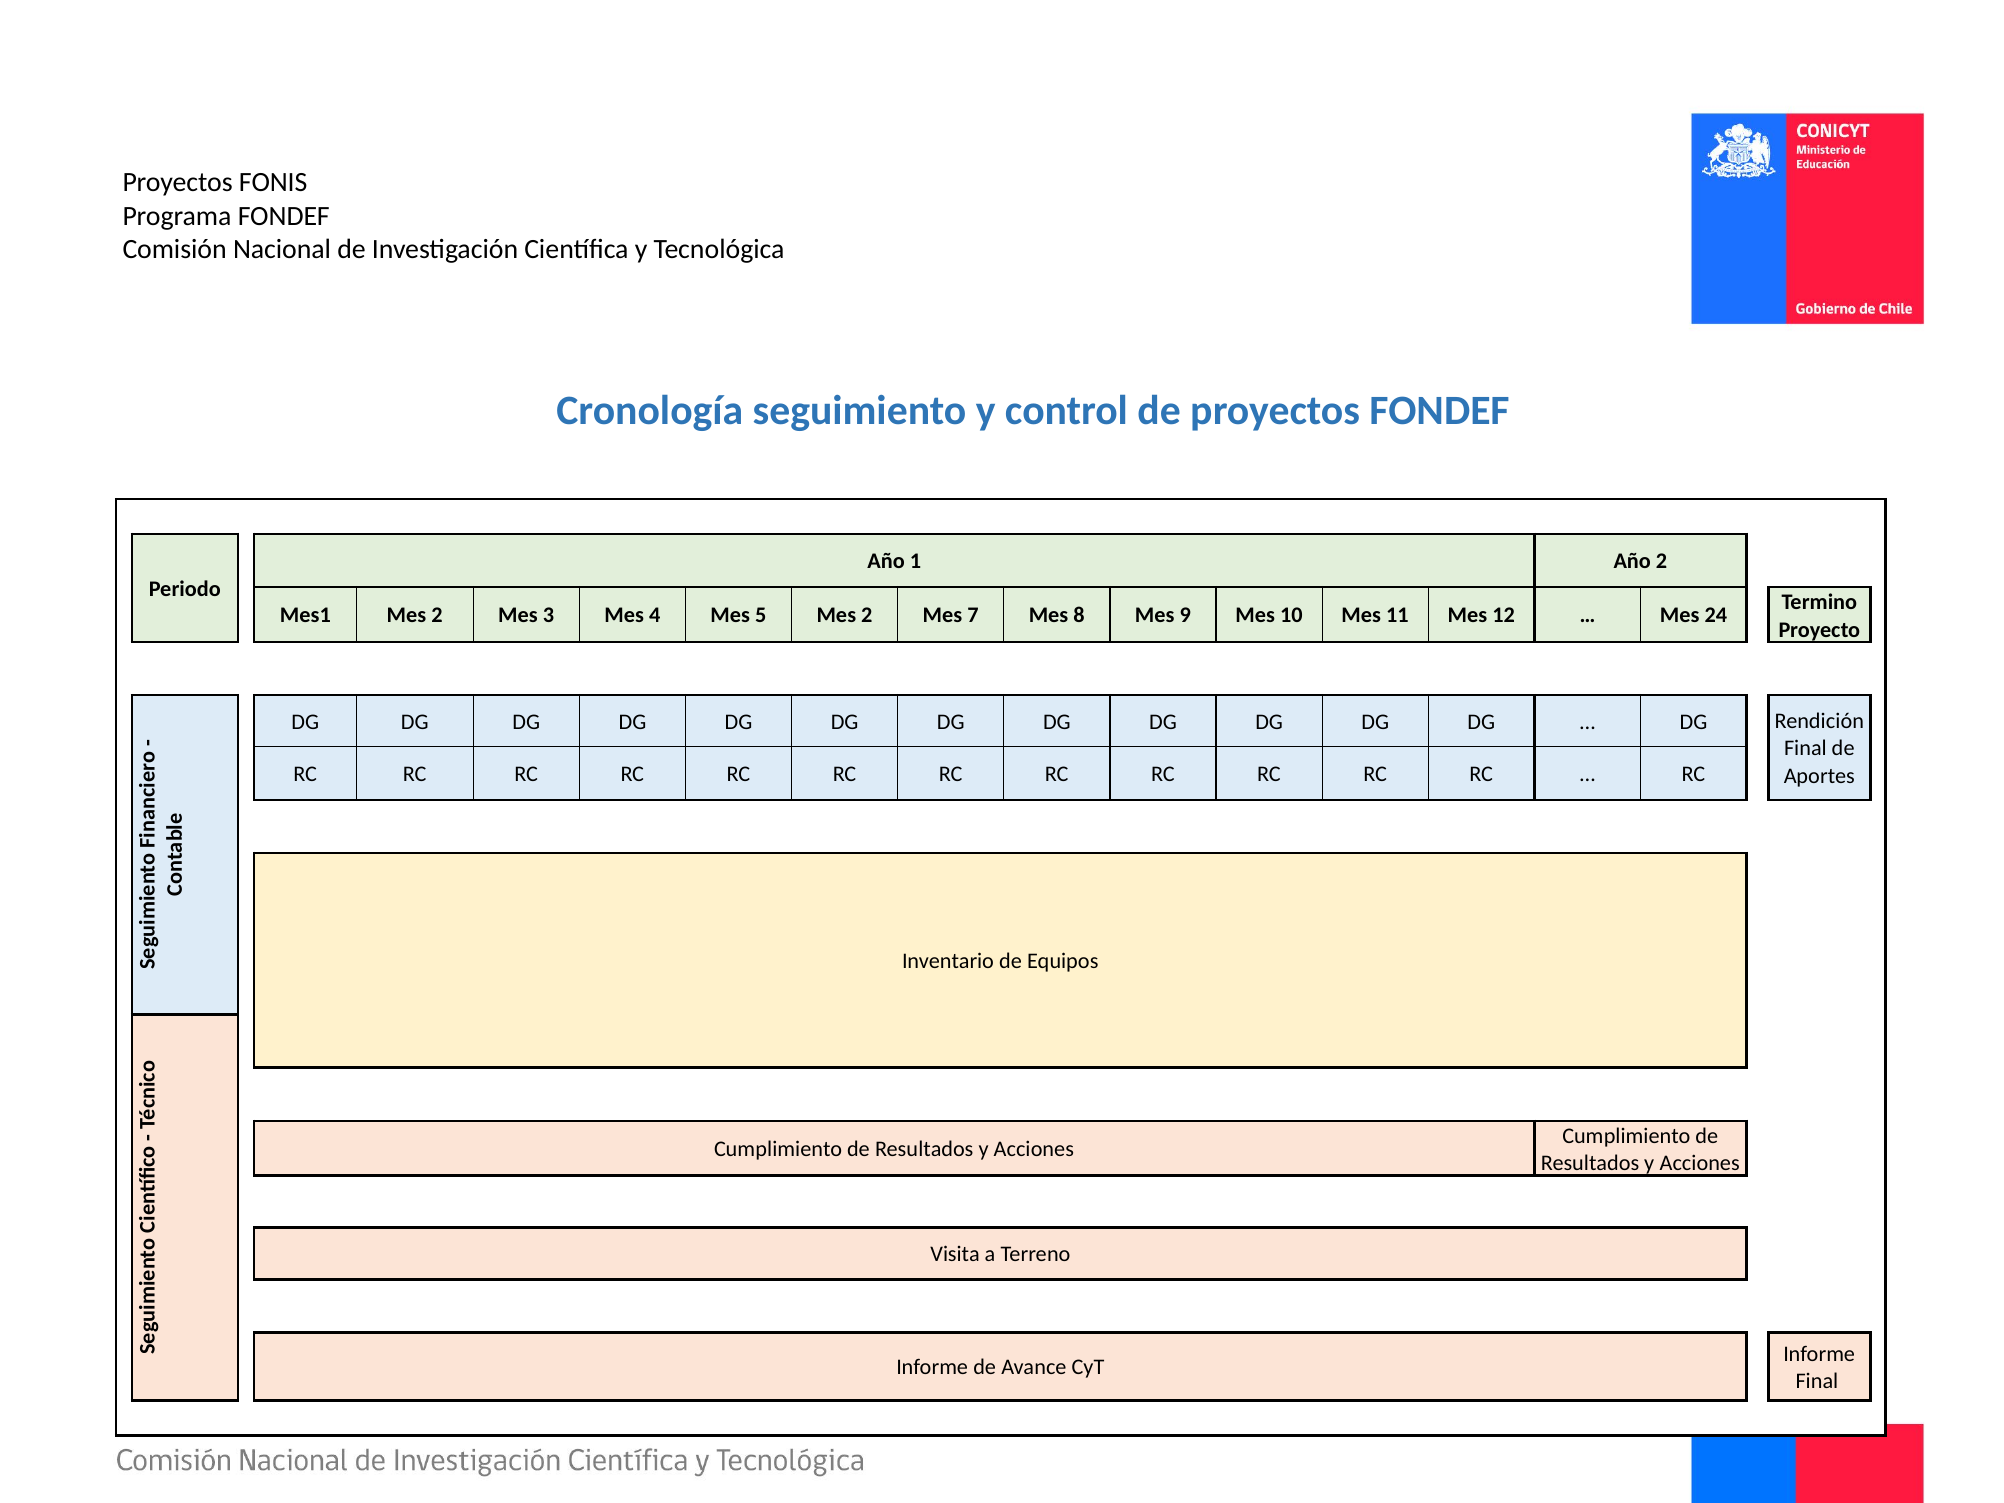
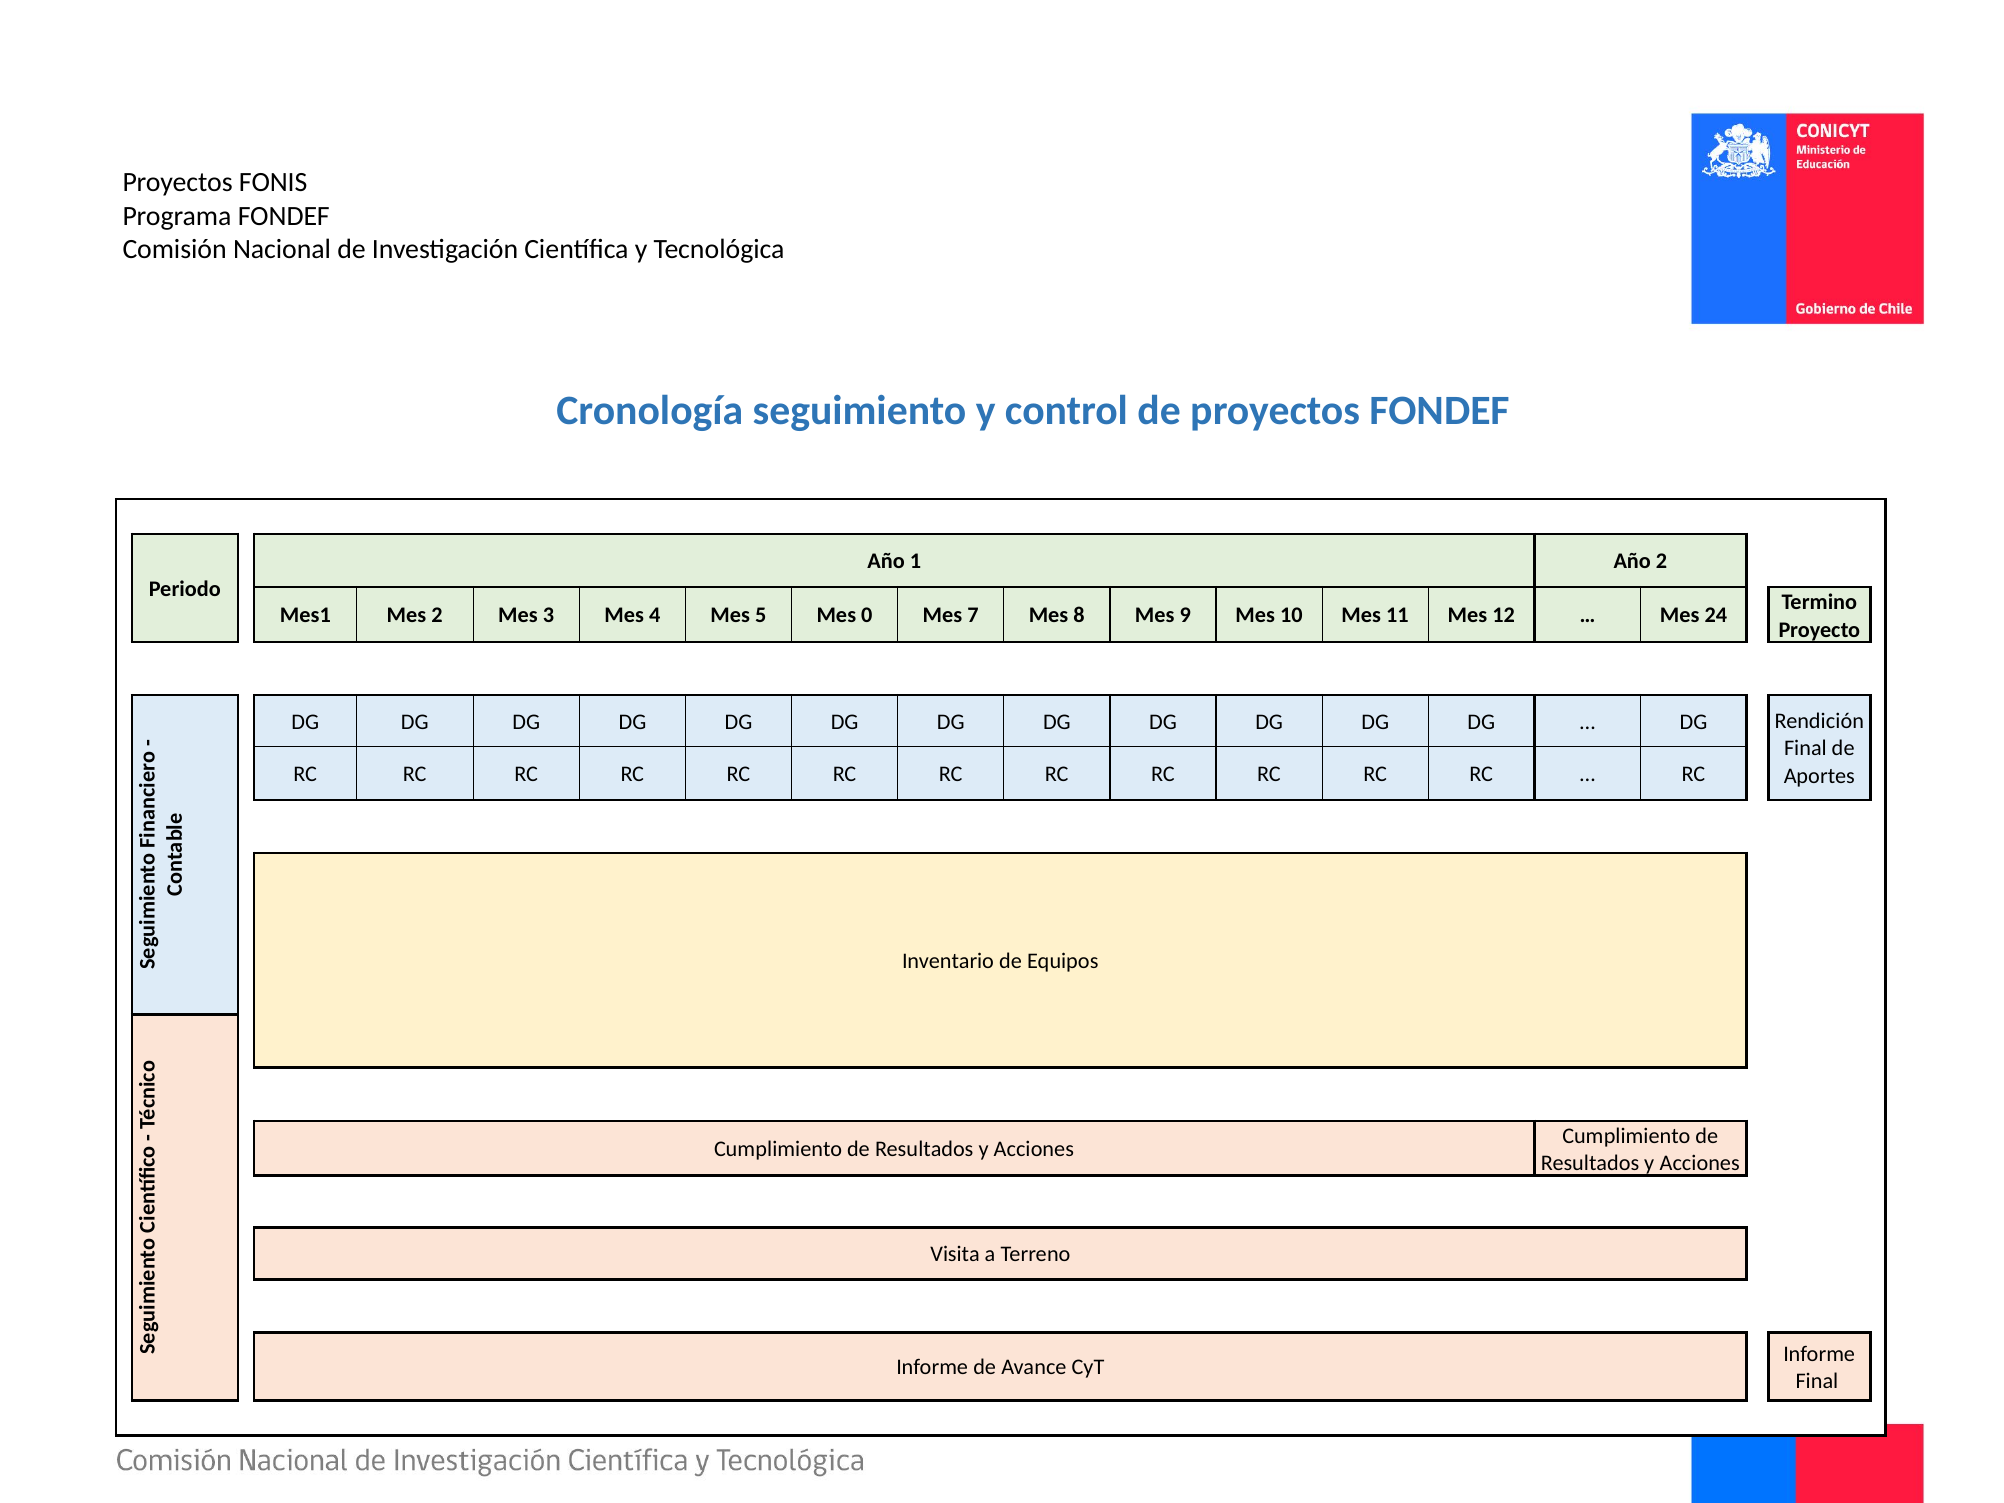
5 Mes 2: 2 -> 0
